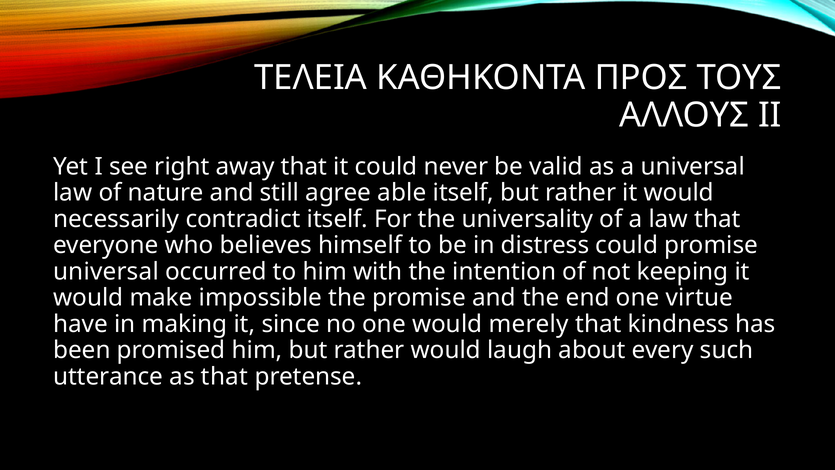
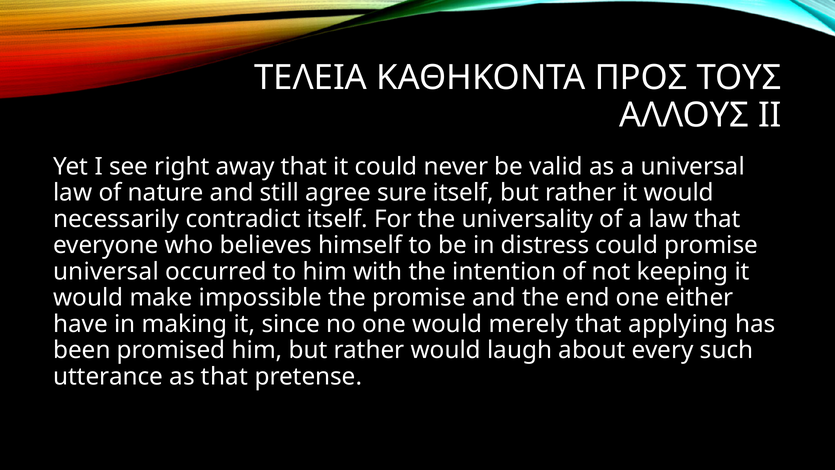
able: able -> sure
virtue: virtue -> either
kindness: kindness -> applying
